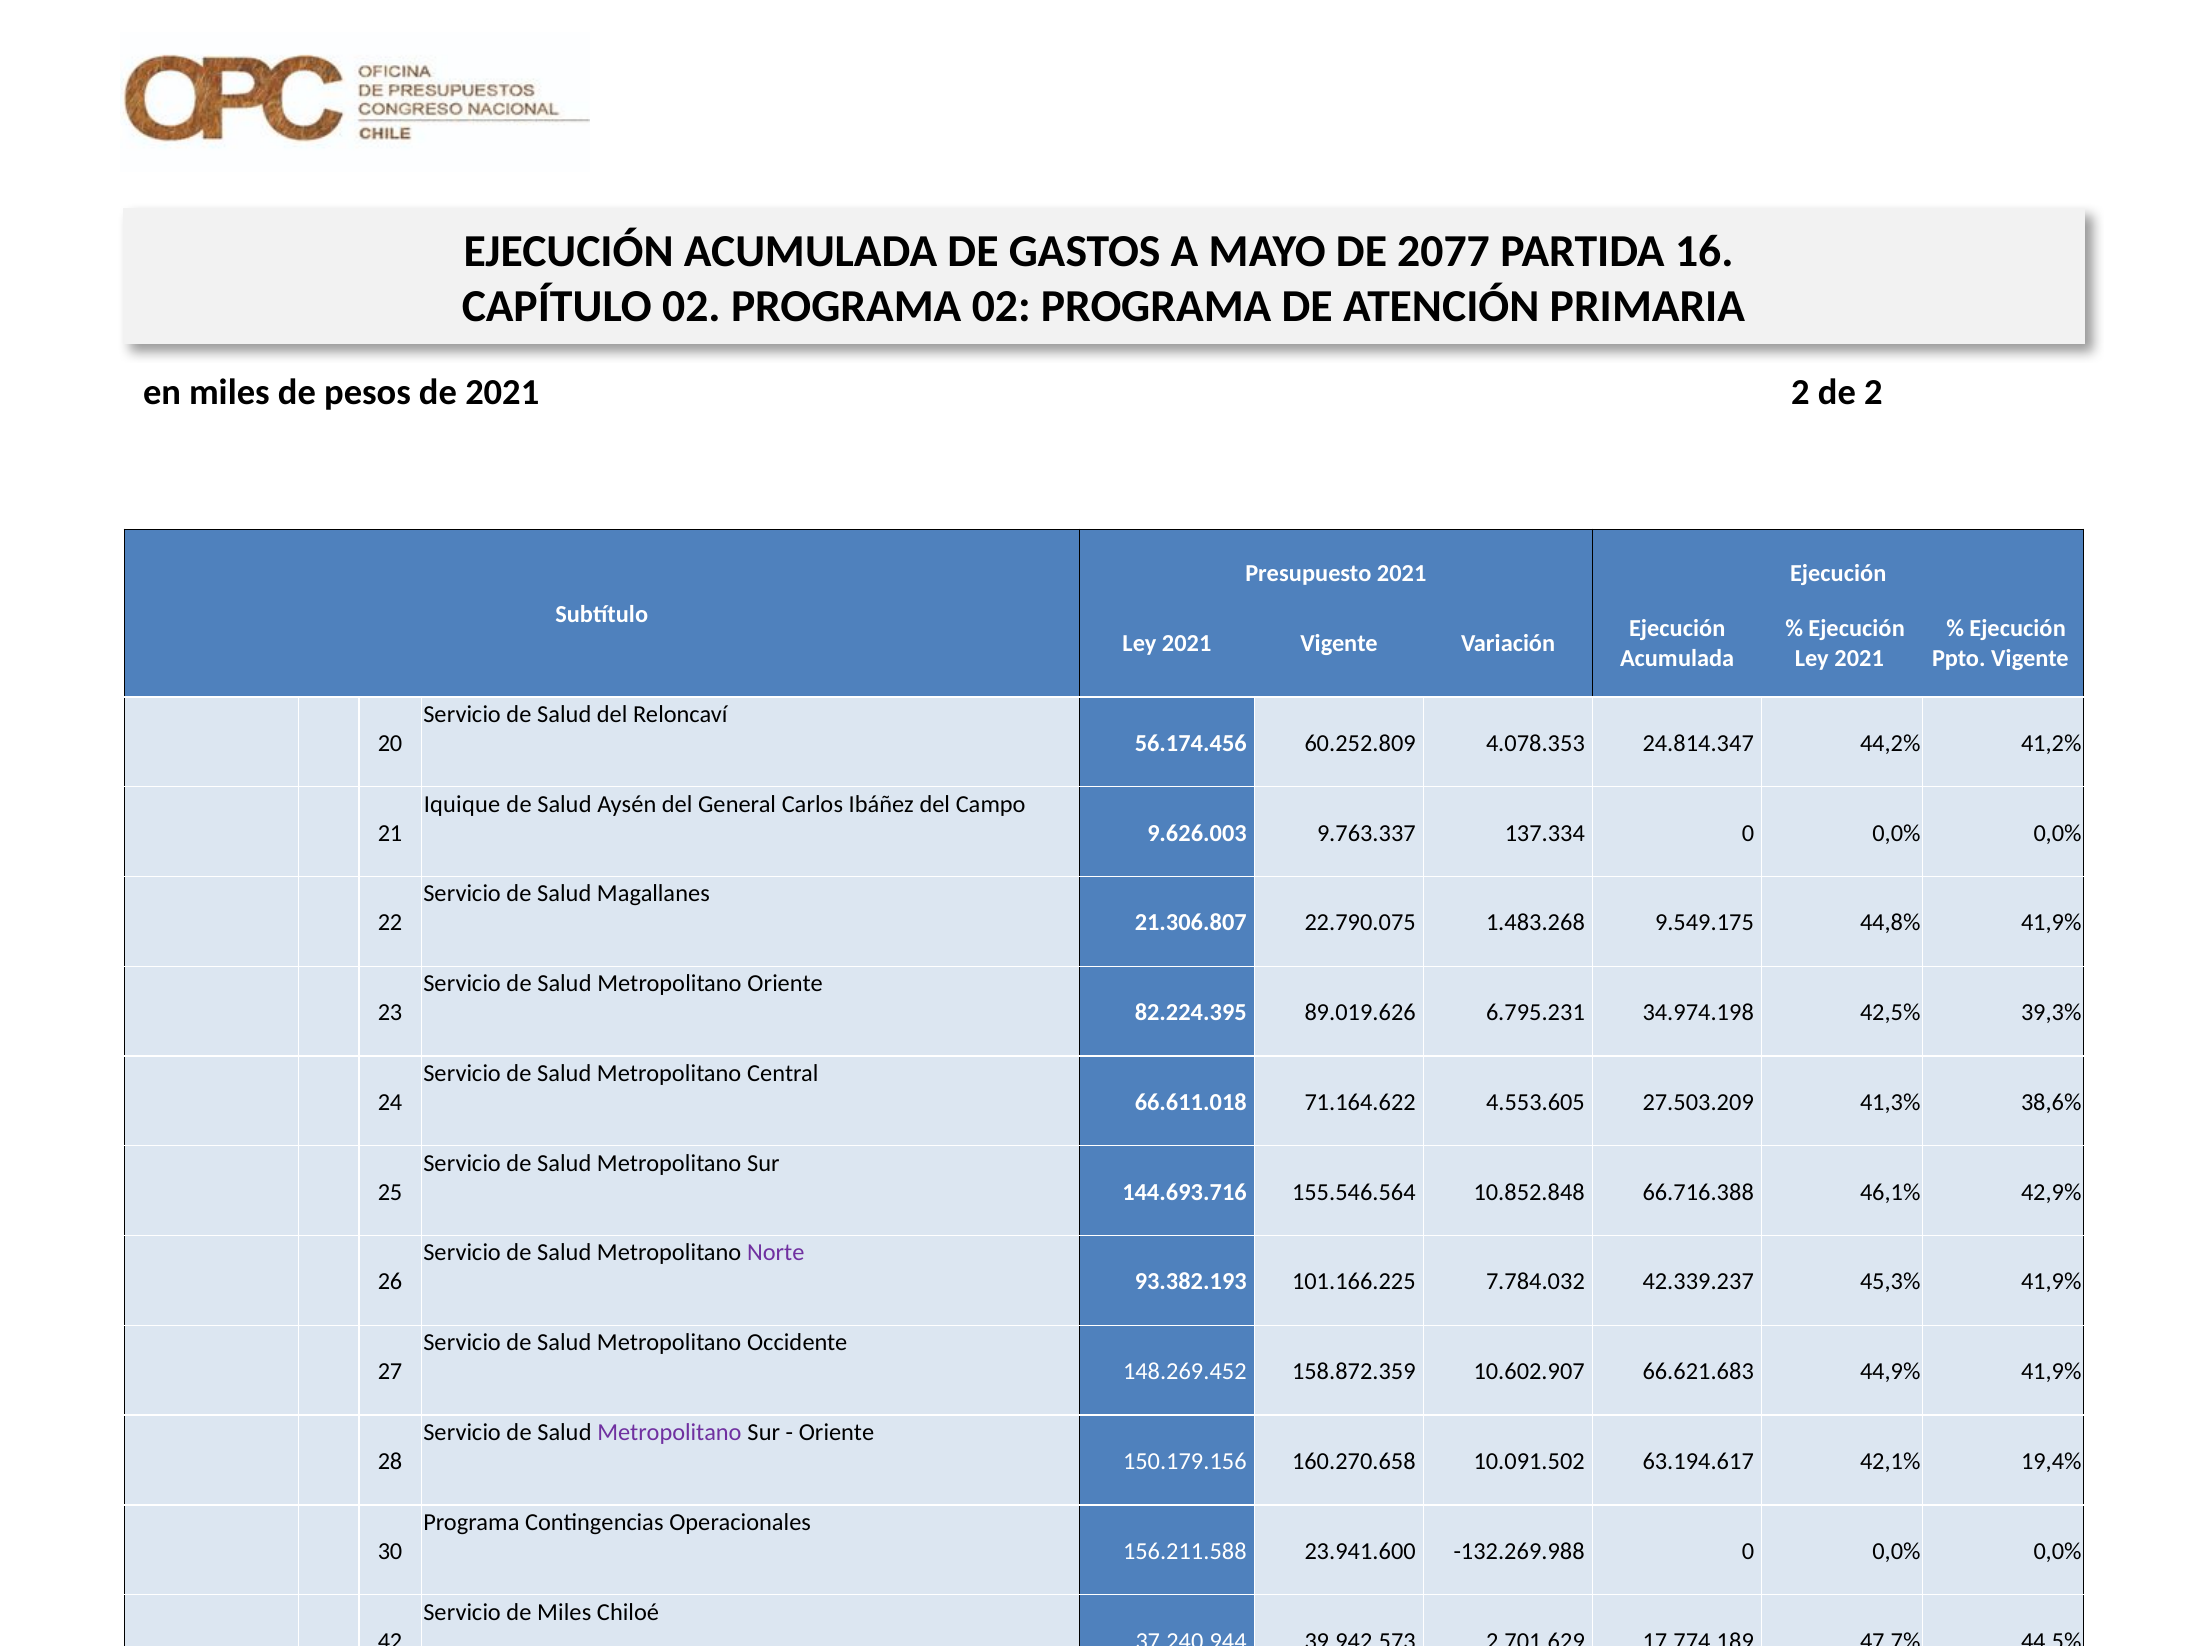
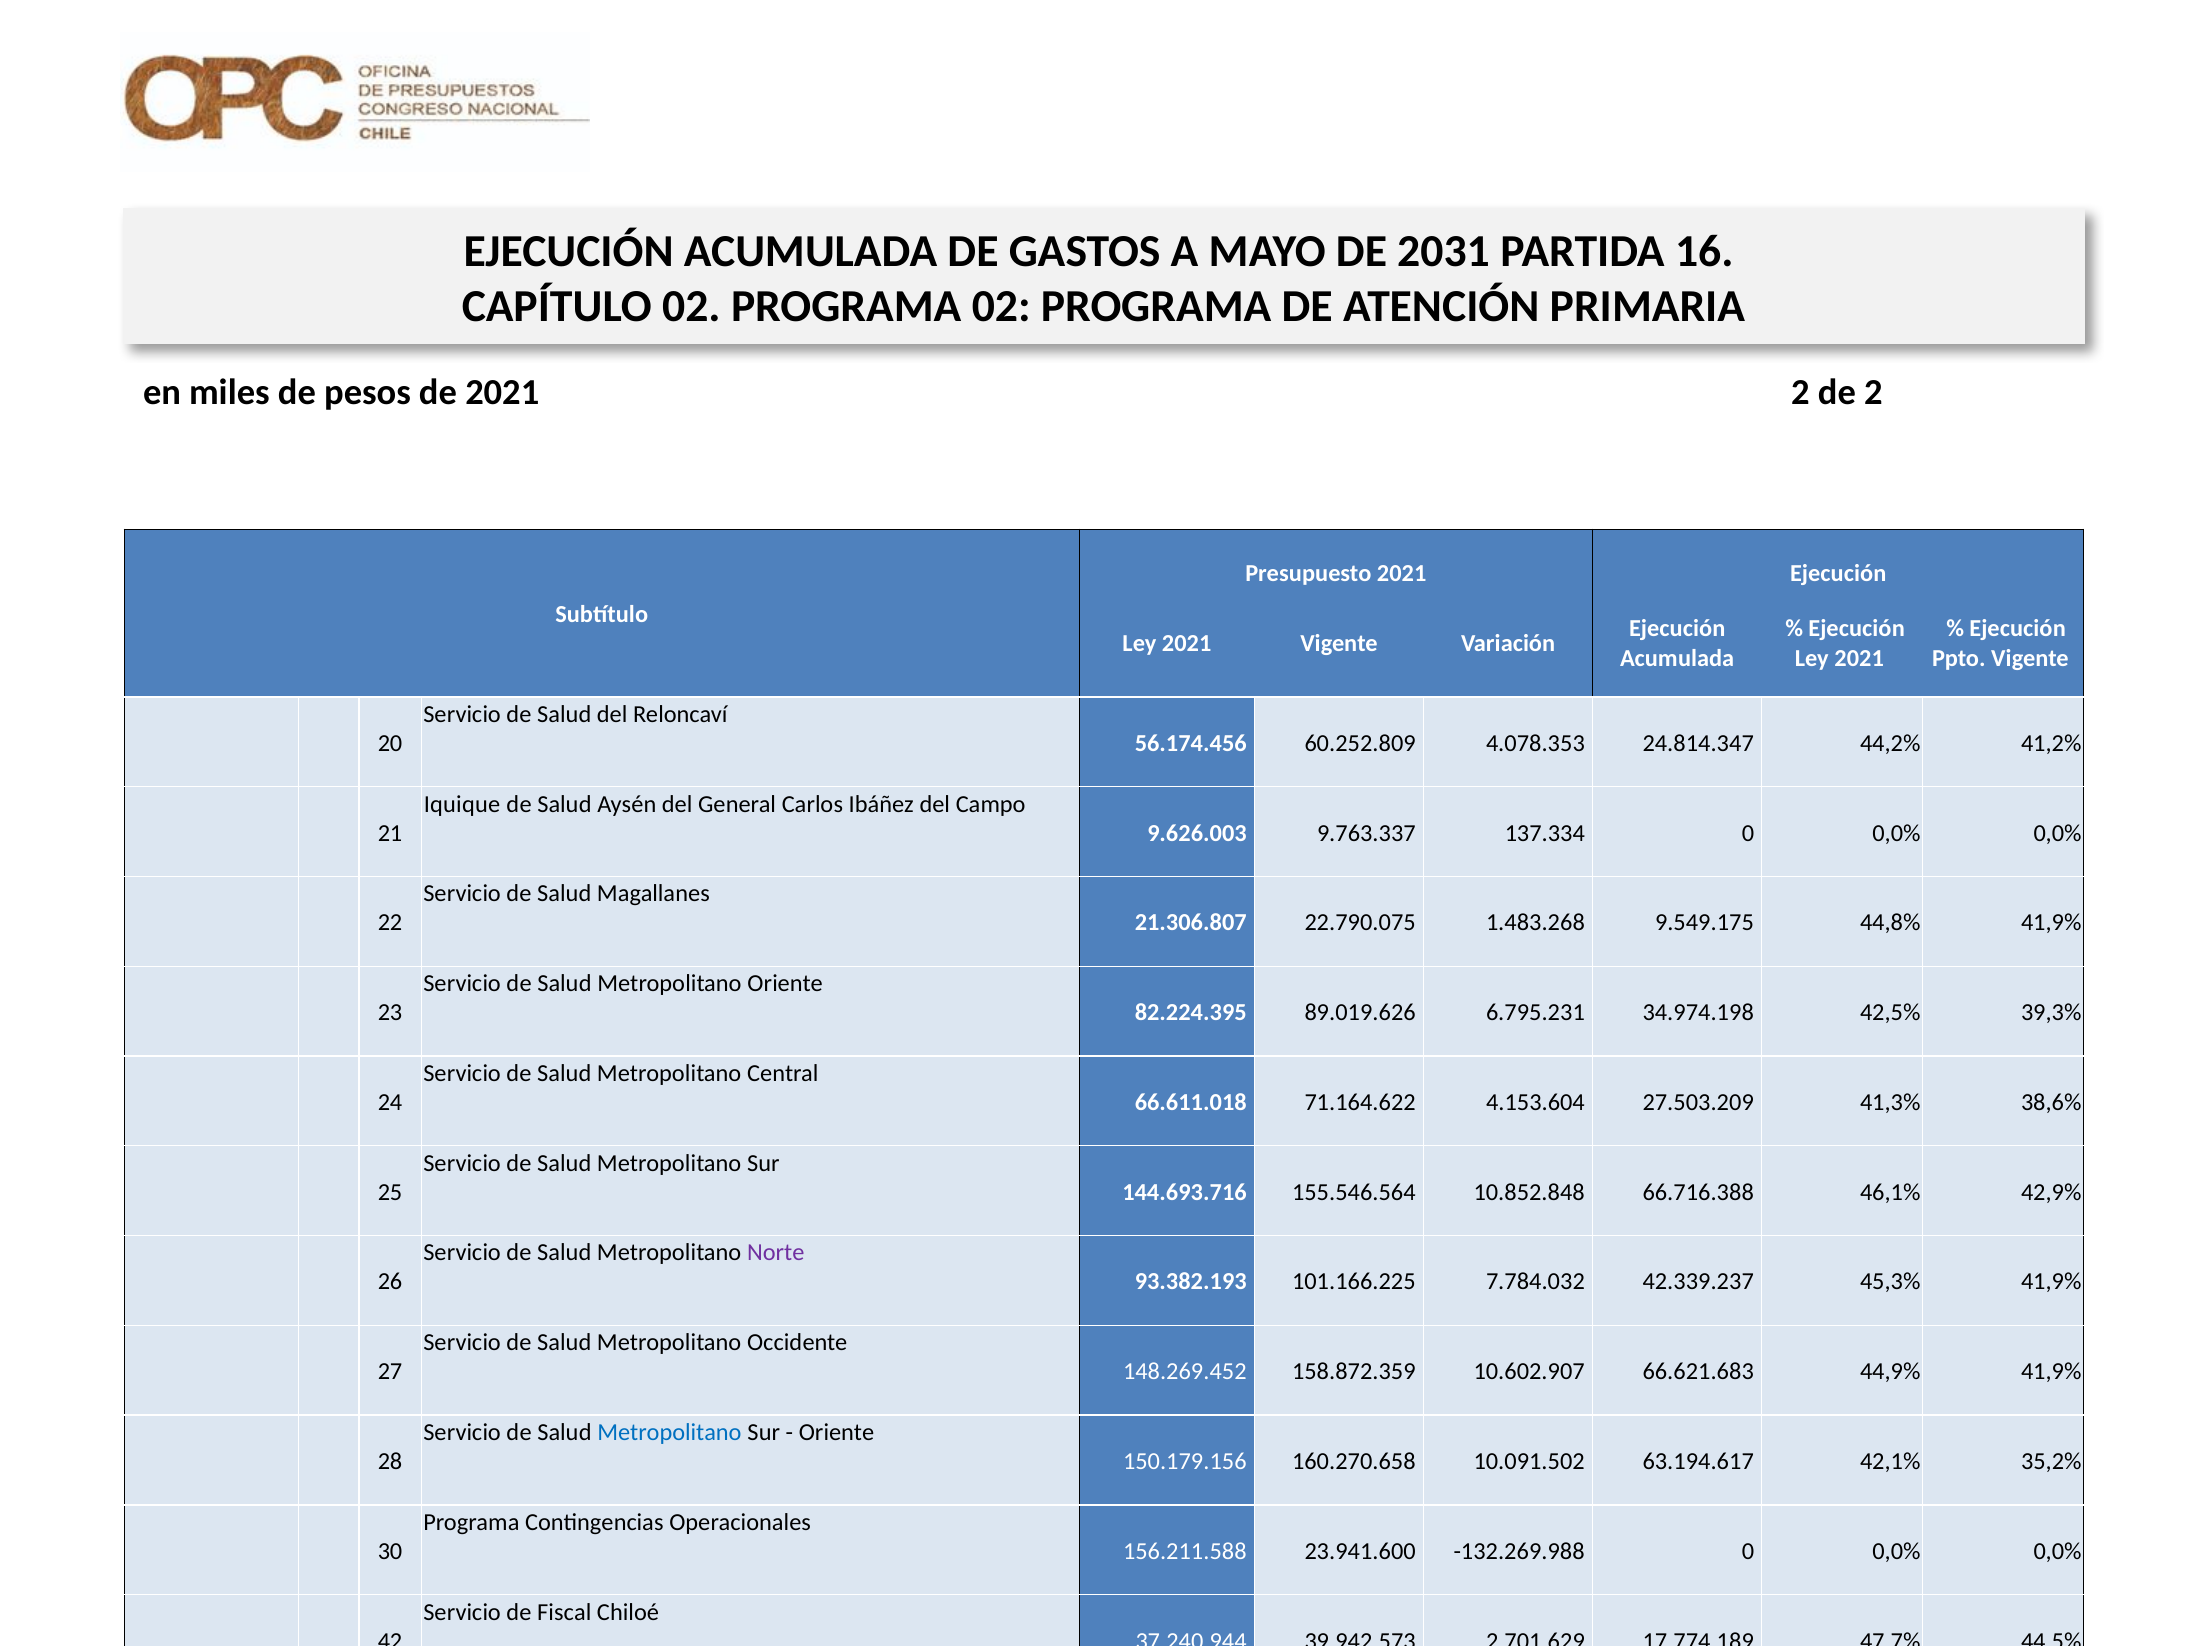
2077: 2077 -> 2031
4.553.605: 4.553.605 -> 4.153.604
Metropolitano at (669, 1432) colour: purple -> blue
19,4%: 19,4% -> 35,2%
de Miles: Miles -> Fiscal
